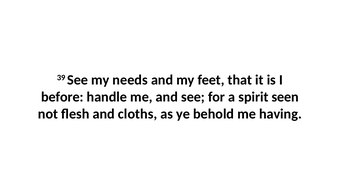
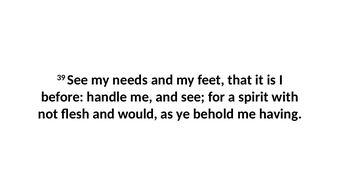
seen: seen -> with
cloths: cloths -> would
